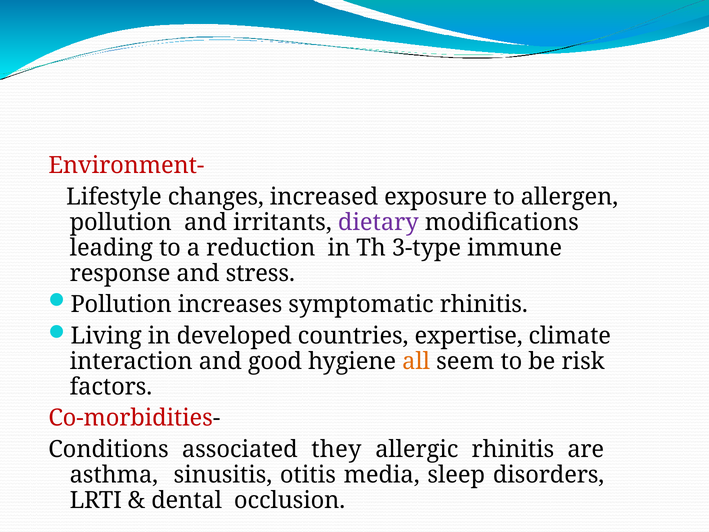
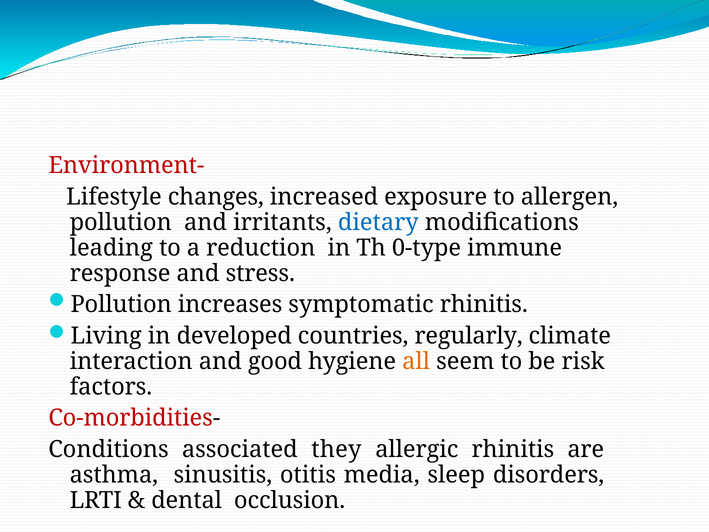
dietary colour: purple -> blue
3-type: 3-type -> 0-type
expertise: expertise -> regularly
